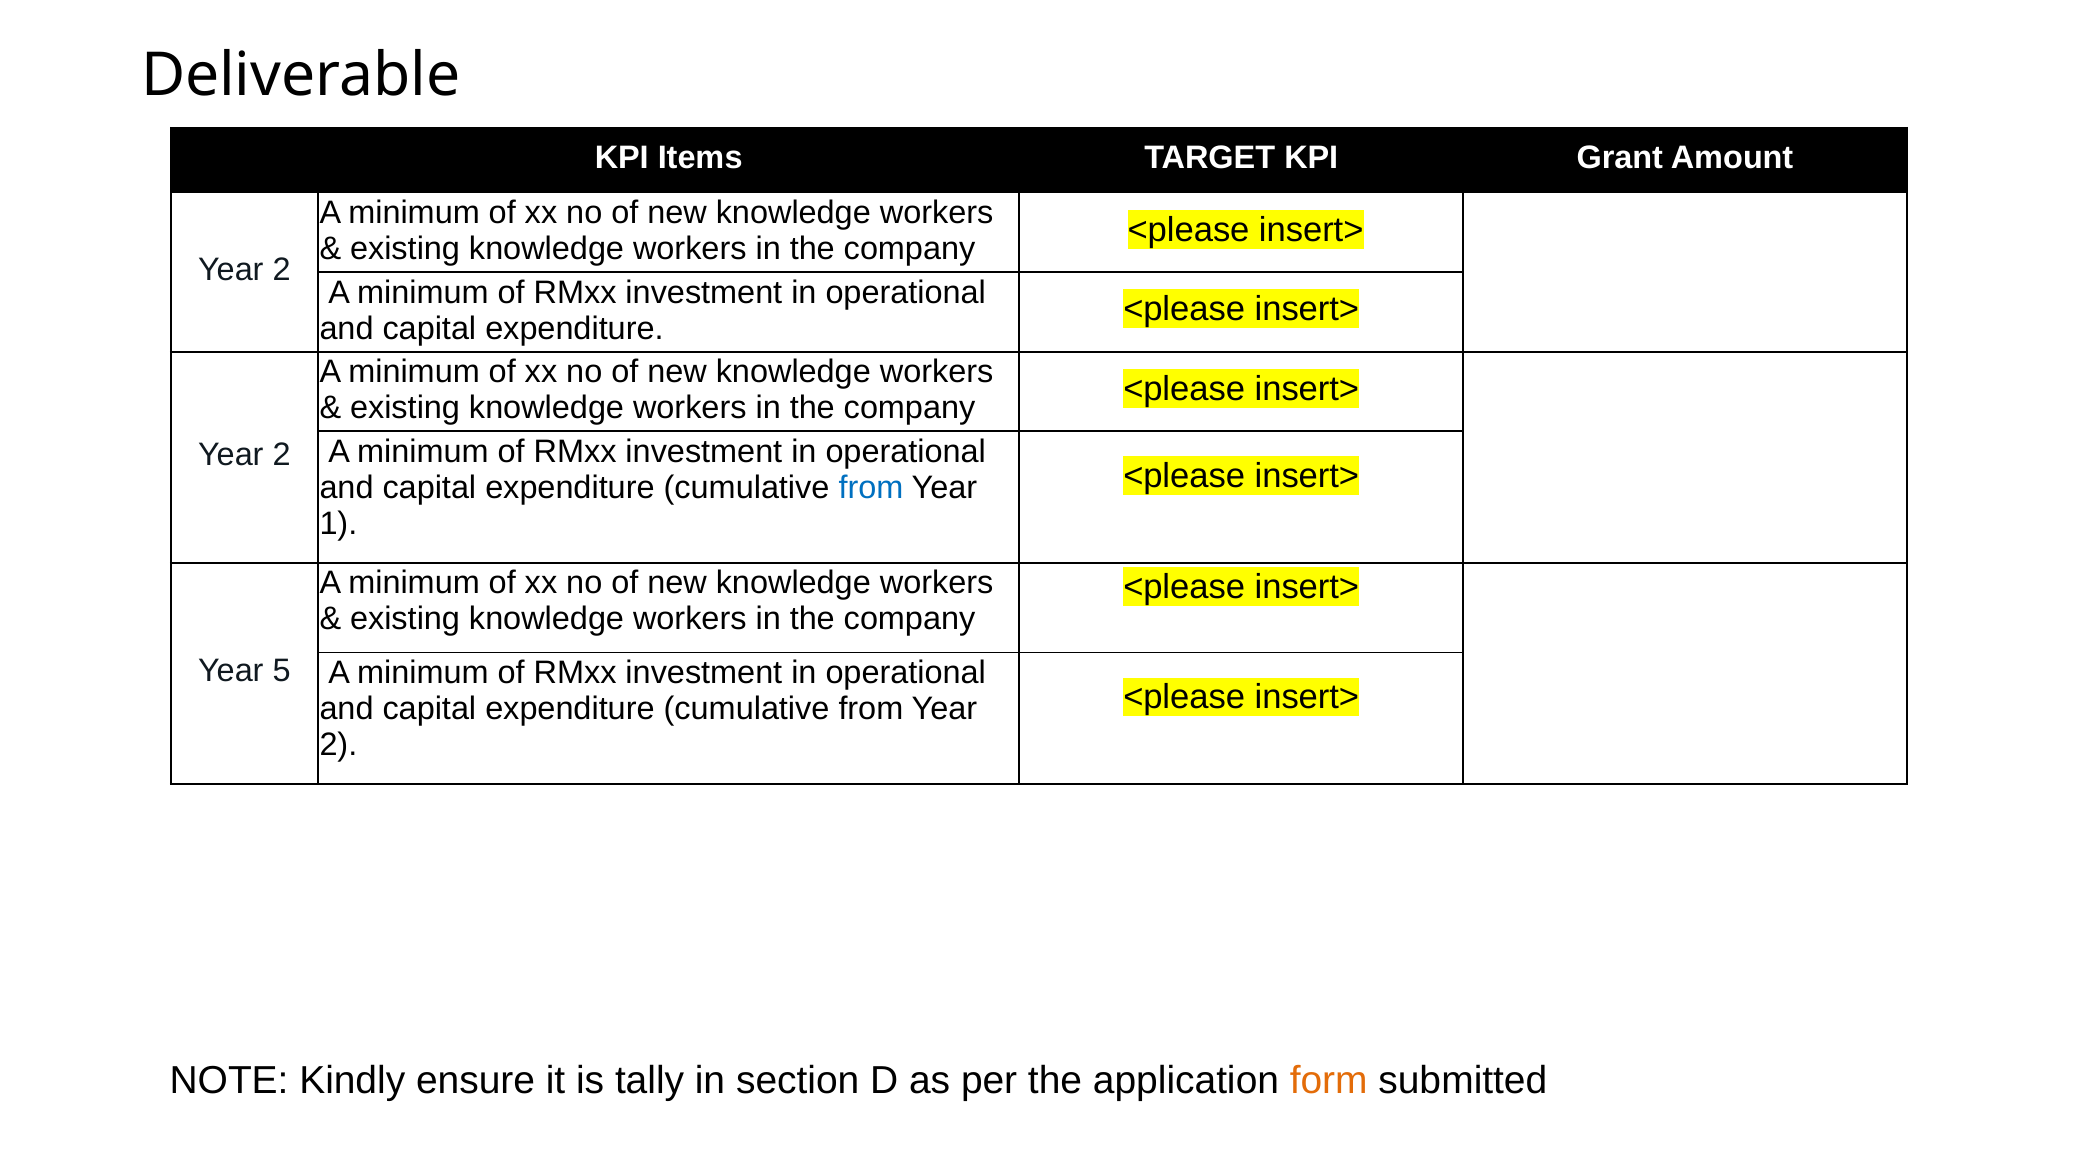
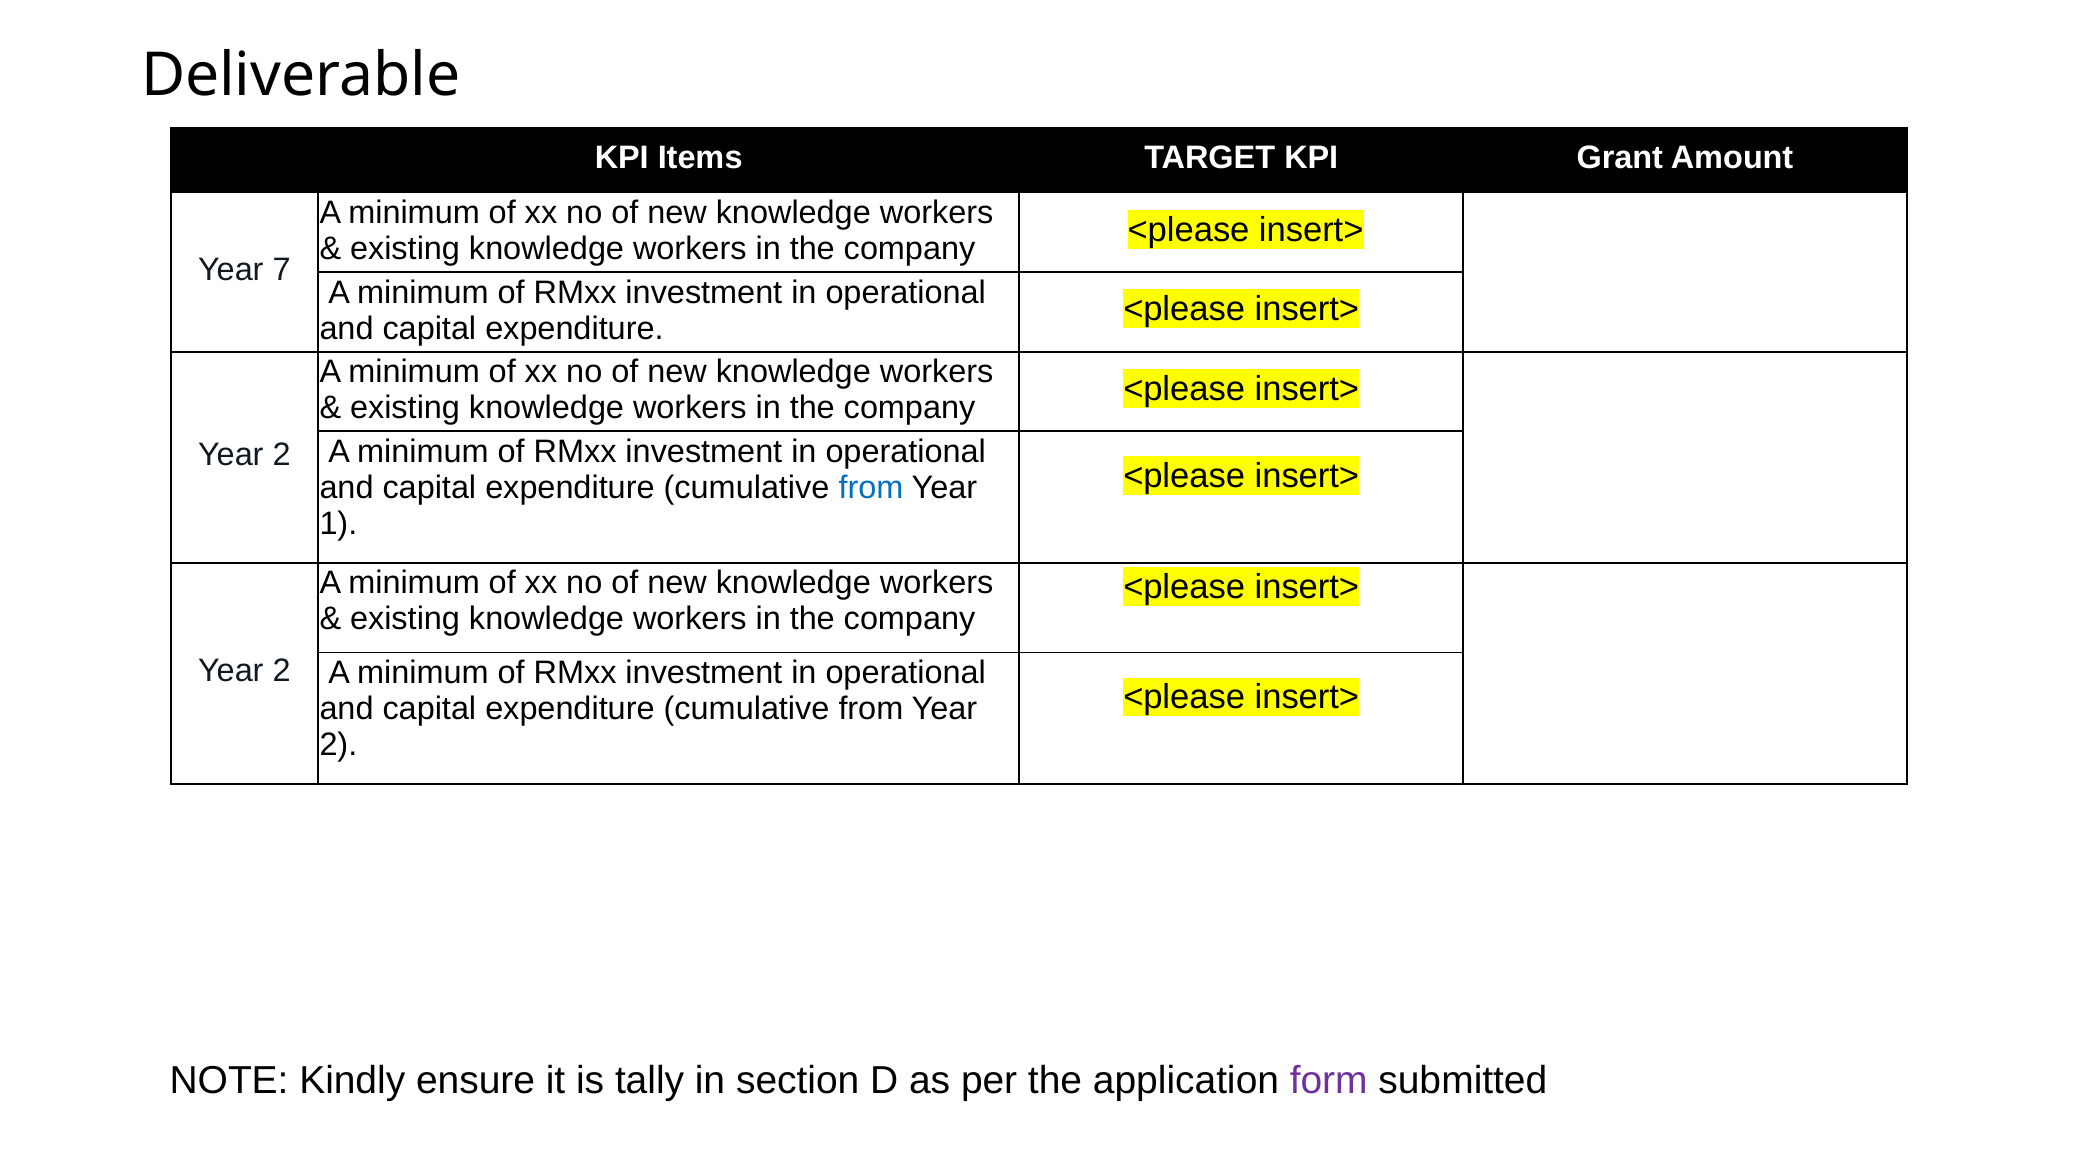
2 at (282, 270): 2 -> 7
5 at (282, 671): 5 -> 2
form colour: orange -> purple
